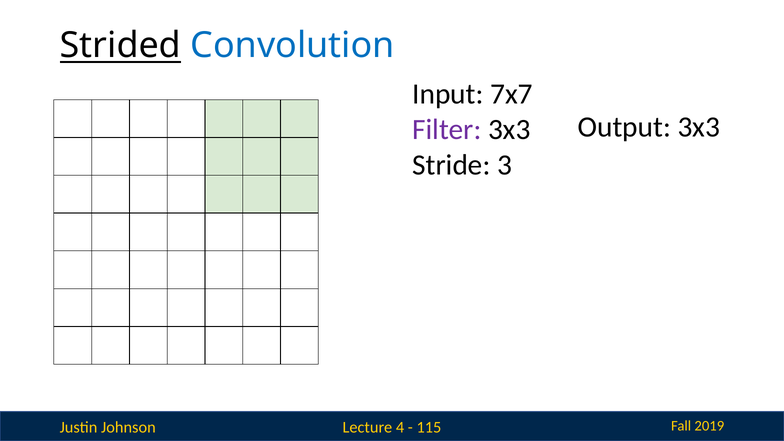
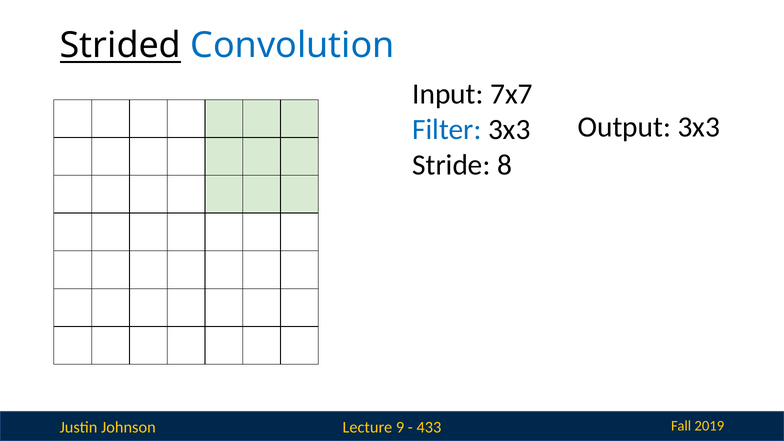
Filter colour: purple -> blue
3: 3 -> 8
4: 4 -> 9
115: 115 -> 433
